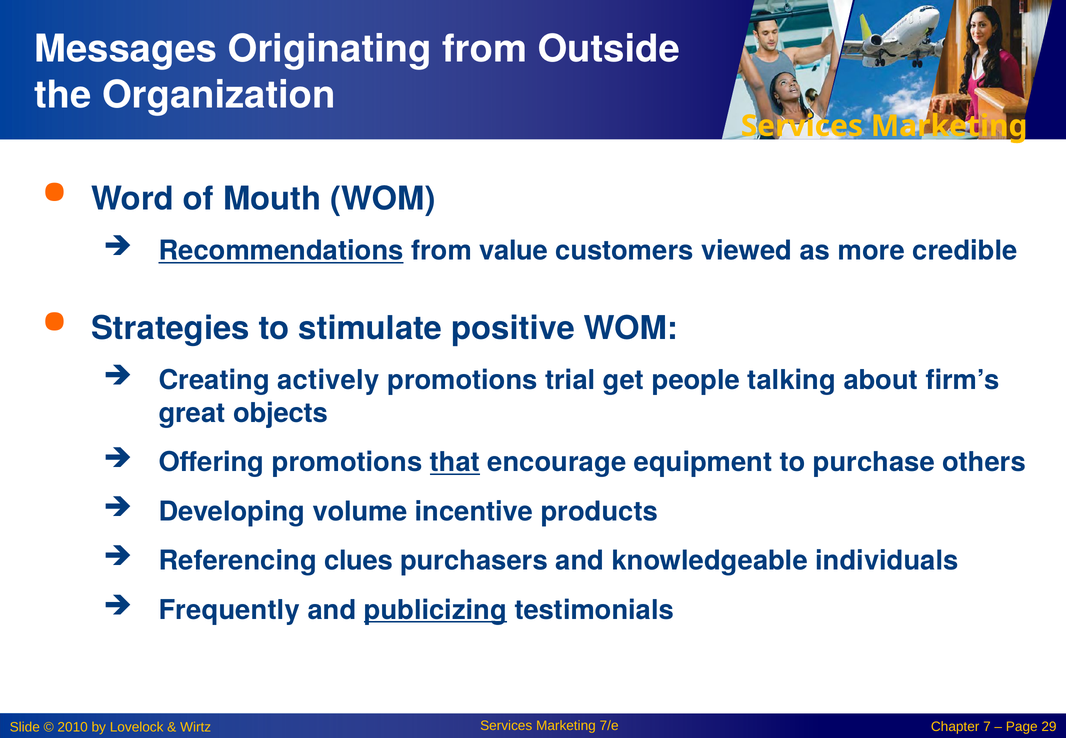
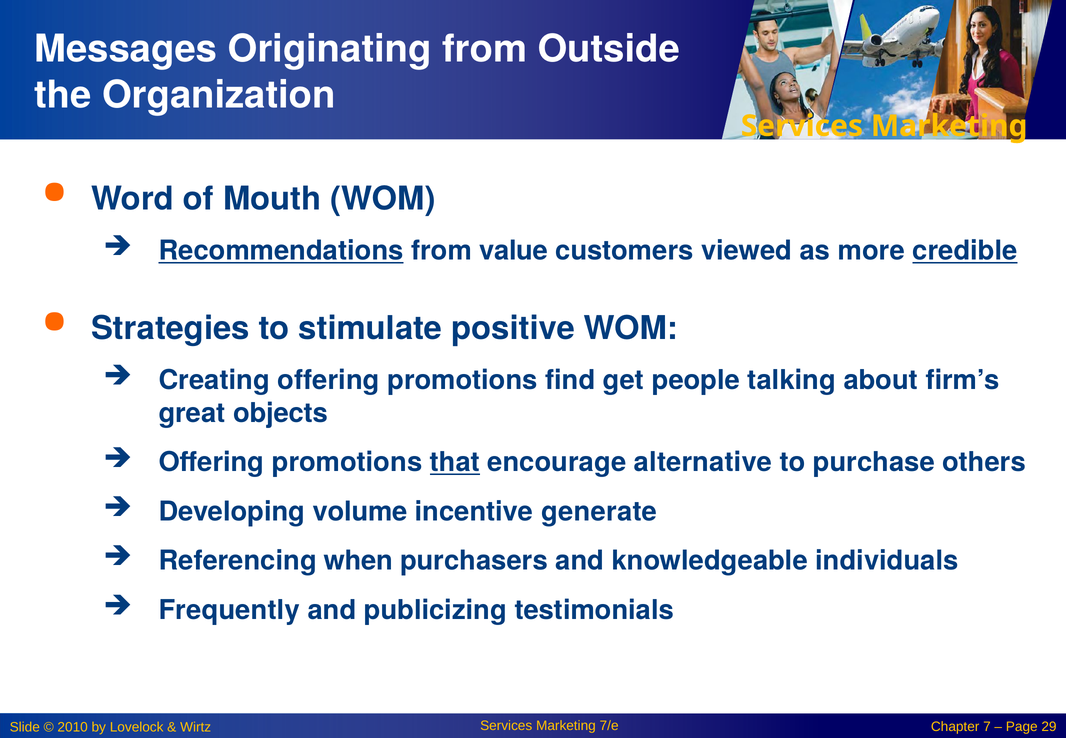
credible underline: none -> present
Creating actively: actively -> offering
trial: trial -> find
equipment: equipment -> alternative
products: products -> generate
clues: clues -> when
publicizing underline: present -> none
